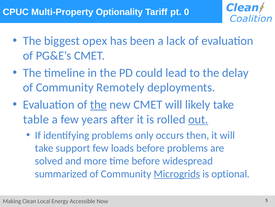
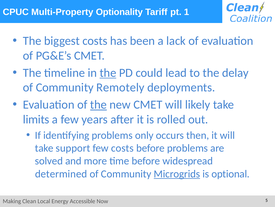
0: 0 -> 1
biggest opex: opex -> costs
the at (108, 73) underline: none -> present
table: table -> limits
out underline: present -> none
few loads: loads -> costs
summarized: summarized -> determined
